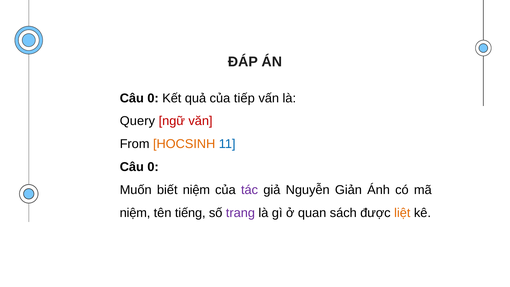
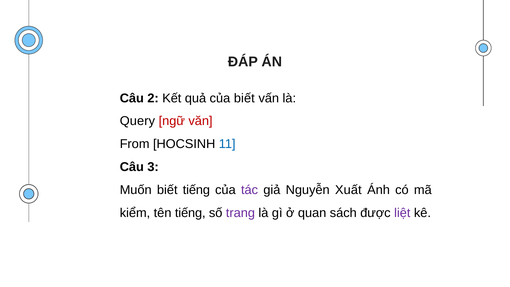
0 at (153, 98): 0 -> 2
của tiếp: tiếp -> biết
HOCSINH colour: orange -> black
0 at (153, 167): 0 -> 3
biết niệm: niệm -> tiếng
Giản: Giản -> Xuất
niệm at (135, 213): niệm -> kiểm
liệt colour: orange -> purple
